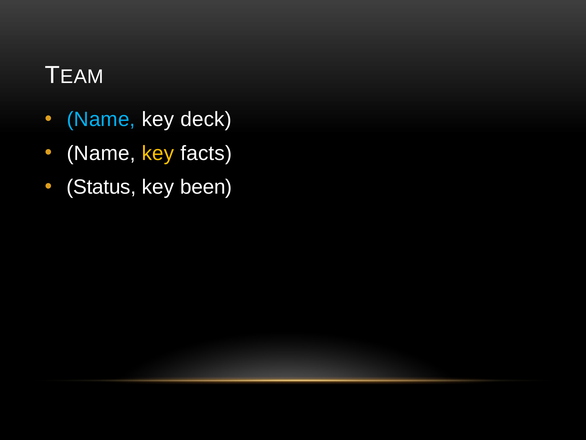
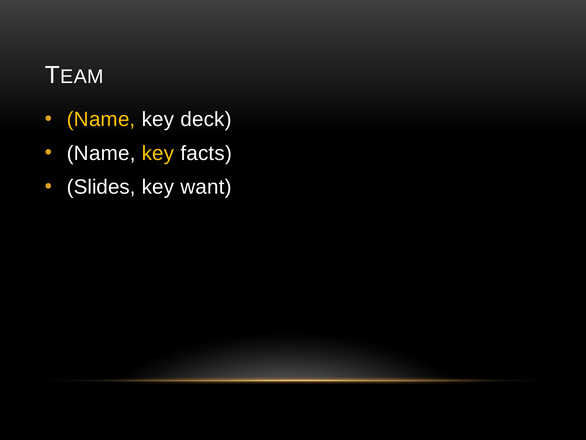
Name at (101, 119) colour: light blue -> yellow
Status: Status -> Slides
been: been -> want
